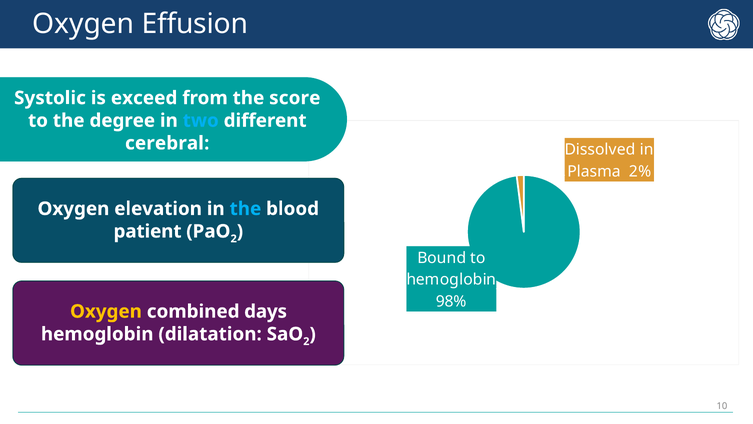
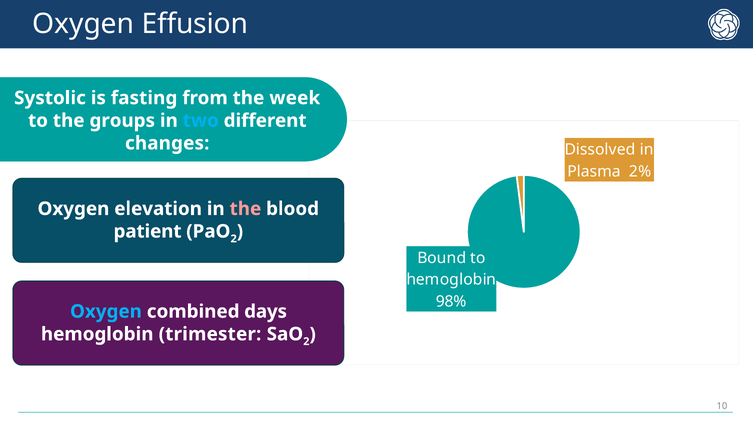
exceed: exceed -> fasting
score: score -> week
degree: degree -> groups
cerebral: cerebral -> changes
the at (245, 209) colour: light blue -> pink
Oxygen at (106, 311) colour: yellow -> light blue
dilatation: dilatation -> trimester
